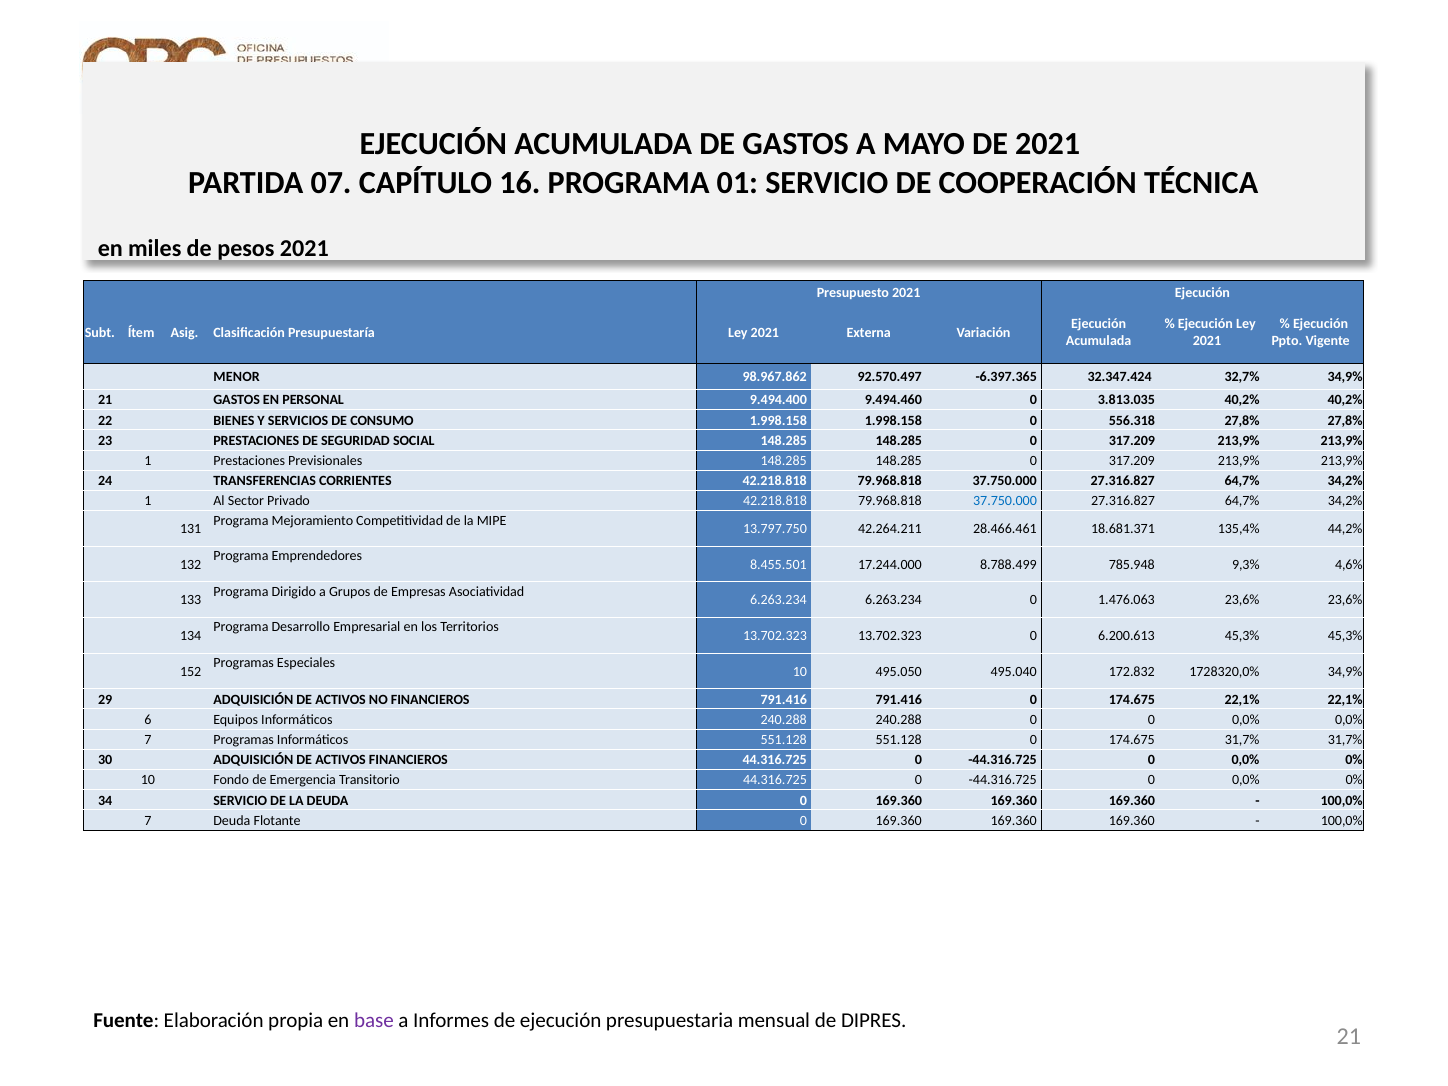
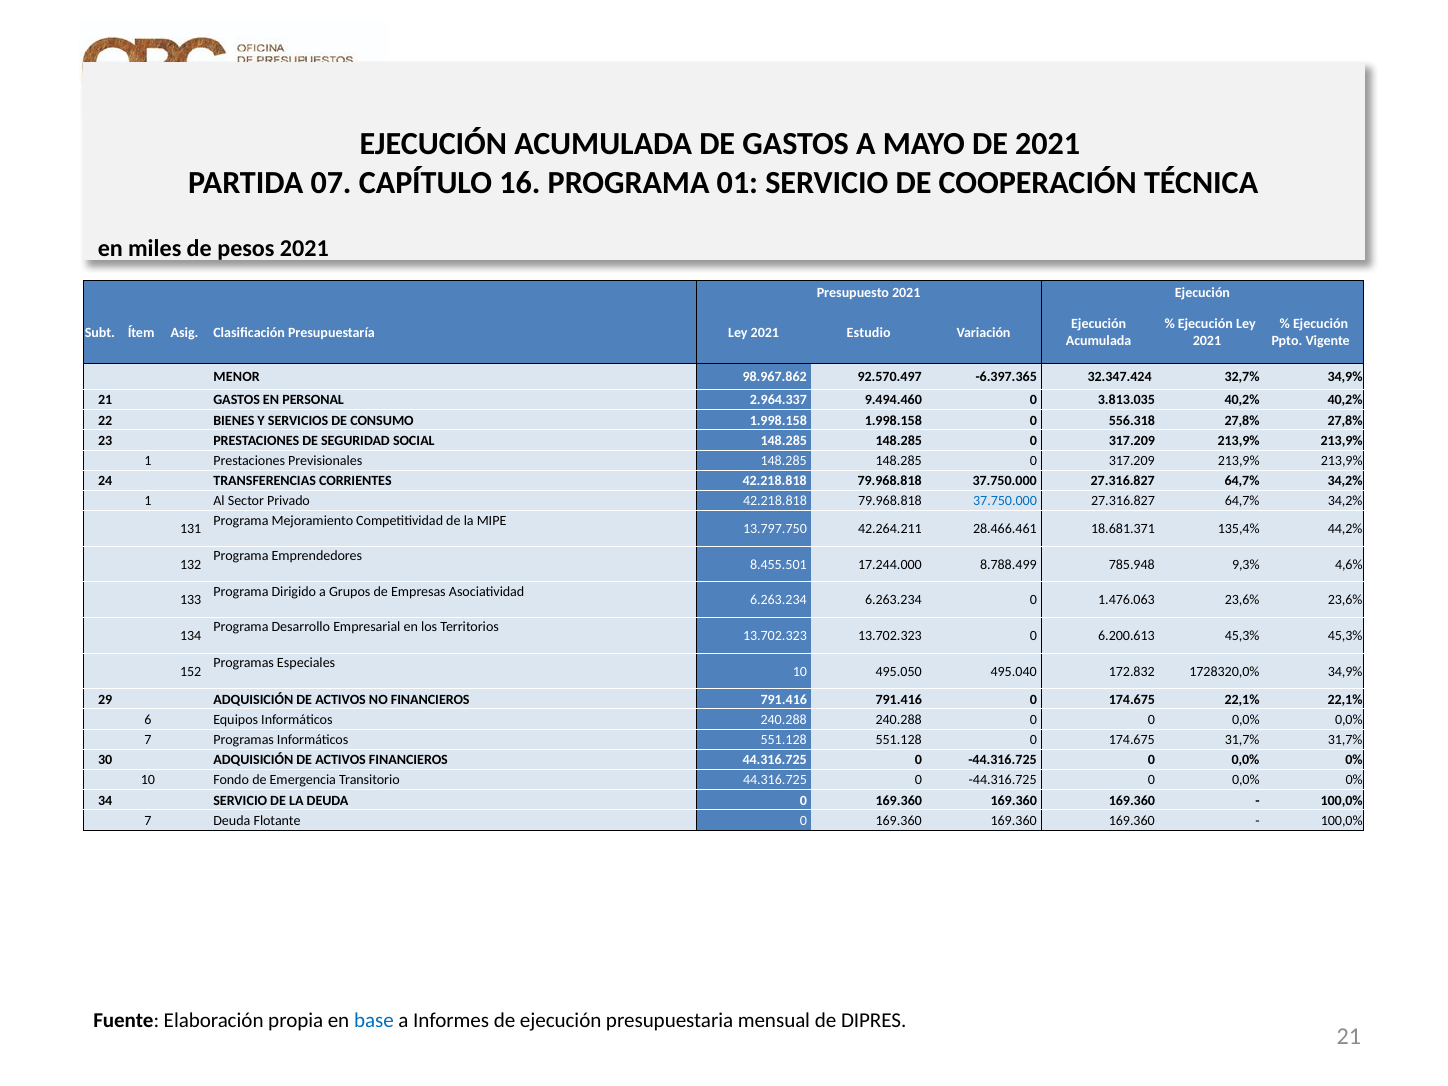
Externa: Externa -> Estudio
9.494.400: 9.494.400 -> 2.964.337
base colour: purple -> blue
